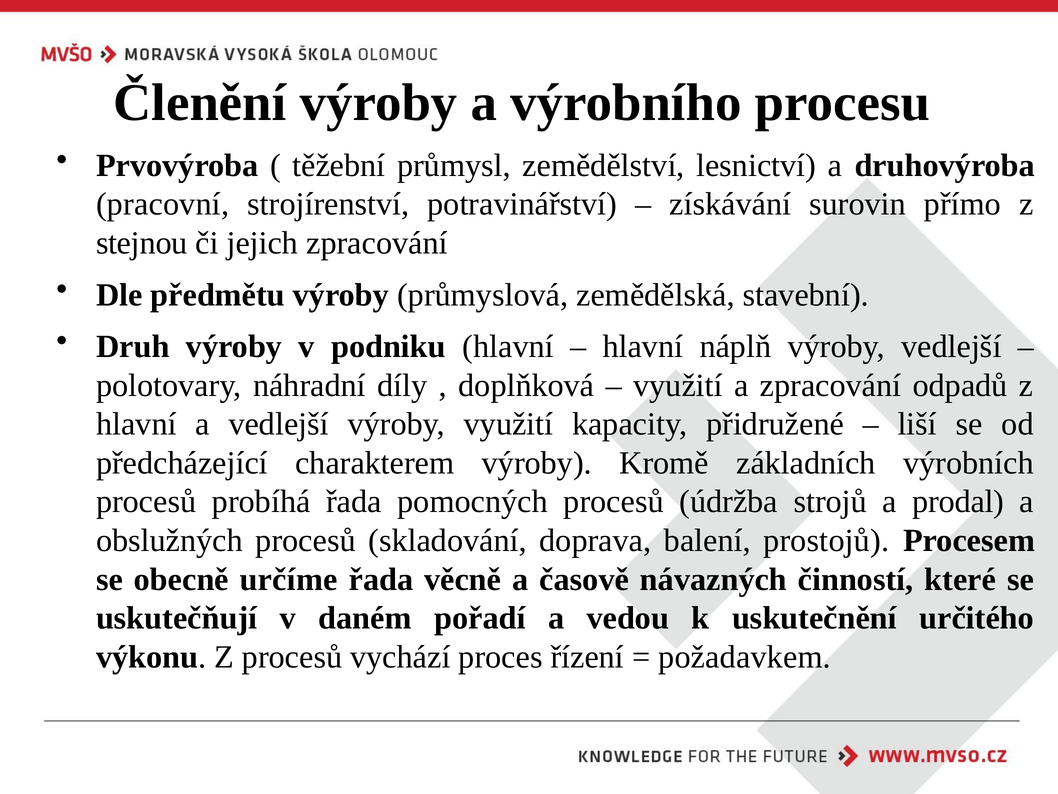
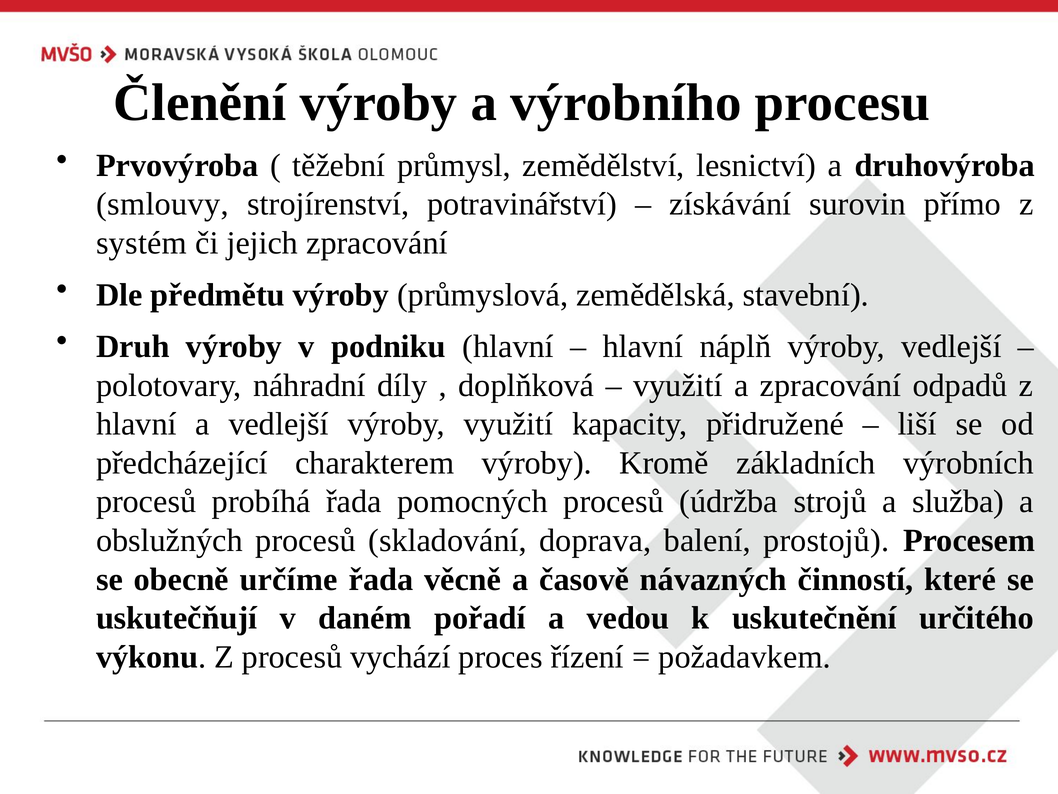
pracovní: pracovní -> smlouvy
stejnou: stejnou -> systém
prodal: prodal -> služba
